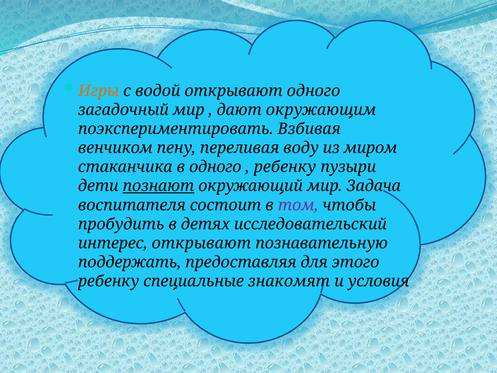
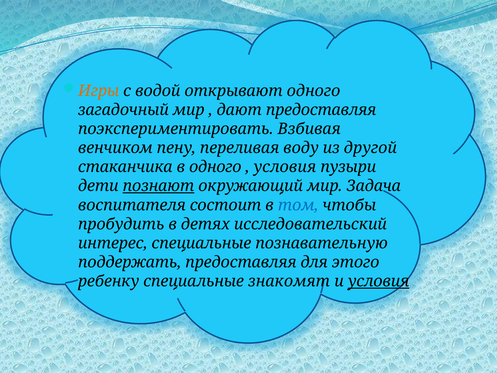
дают окружающим: окружающим -> предоставляя
миром: миром -> другой
ребенку at (285, 167): ребенку -> условия
том colour: purple -> blue
интерес открывают: открывают -> специальные
условия at (379, 281) underline: none -> present
